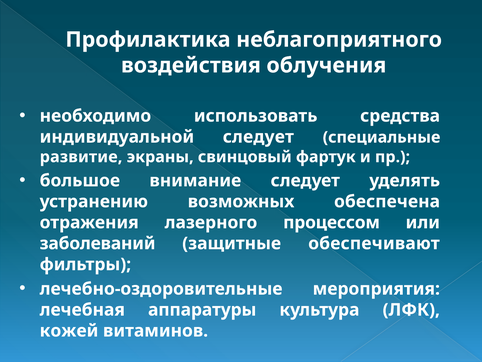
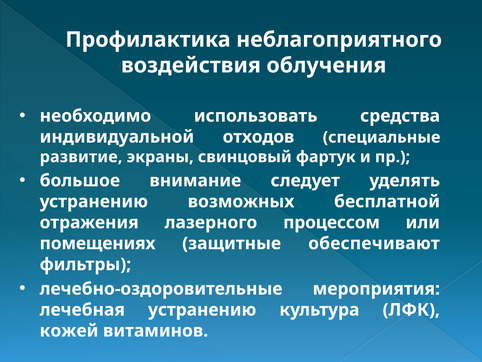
индивидуальной следует: следует -> отходов
обеспечена: обеспечена -> бесплатной
заболеваний: заболеваний -> помещениях
лечебная аппаратуры: аппаратуры -> устранению
